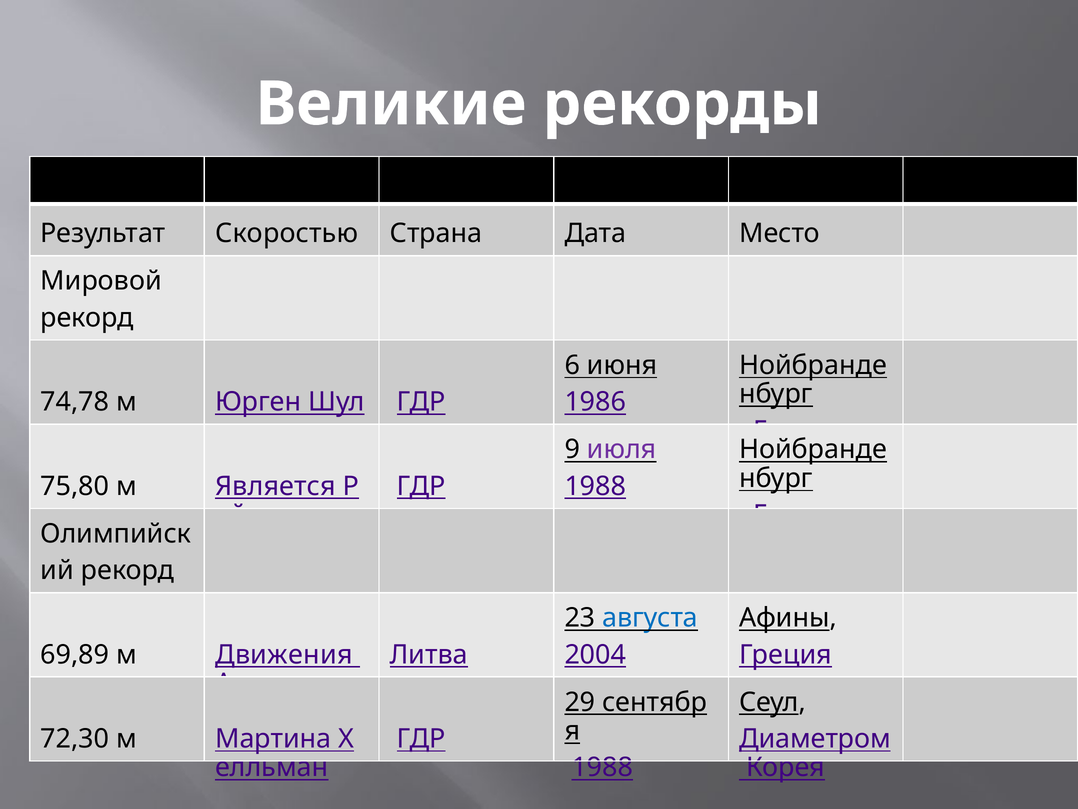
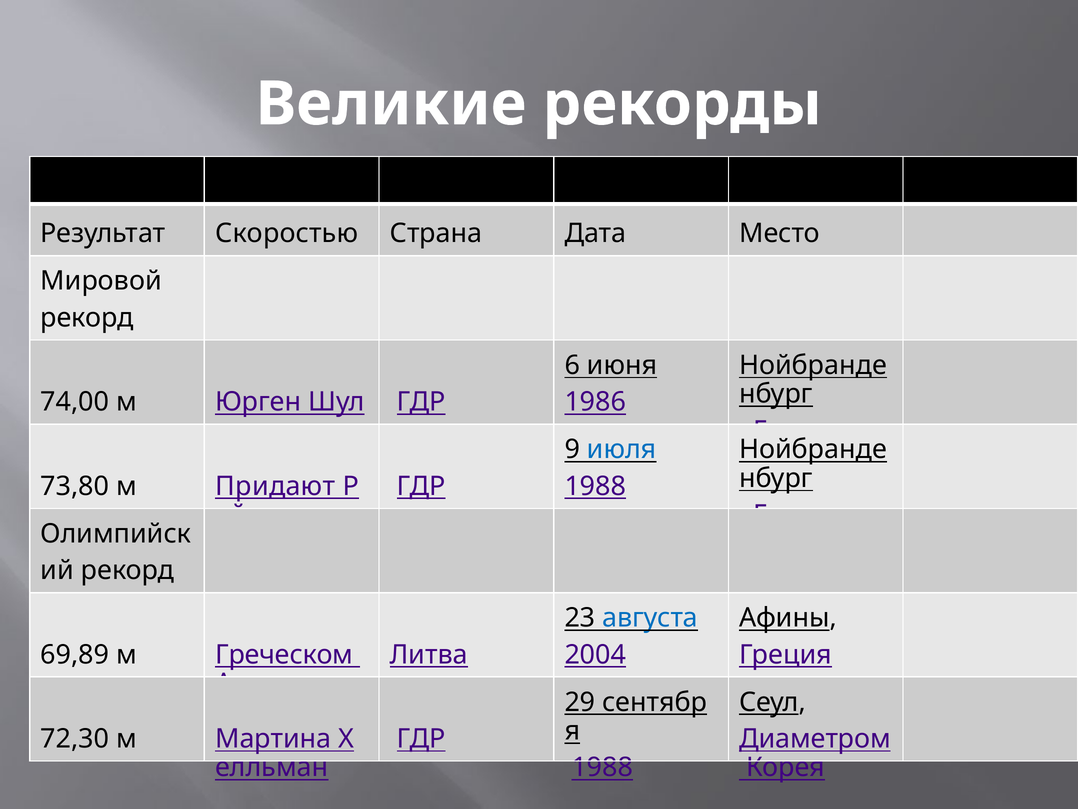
74,78: 74,78 -> 74,00
июля colour: purple -> blue
75,80: 75,80 -> 73,80
Является: Является -> Придают
Движения: Движения -> Греческом
